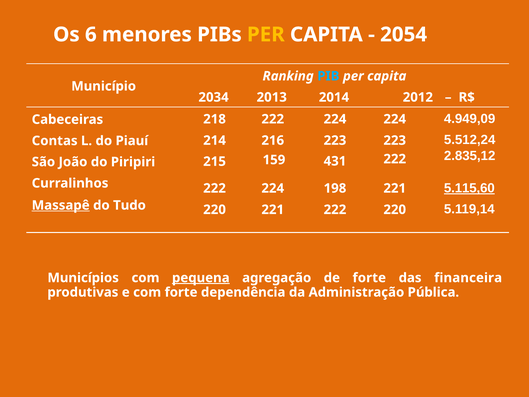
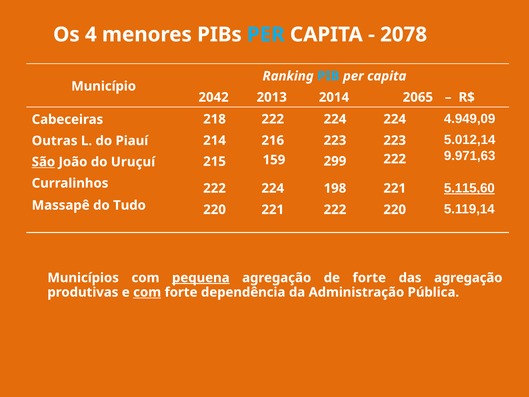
6: 6 -> 4
PER at (266, 35) colour: yellow -> light blue
2054: 2054 -> 2078
2034: 2034 -> 2042
2012: 2012 -> 2065
5.512,24: 5.512,24 -> 5.012,14
Contas: Contas -> Outras
2.835,12: 2.835,12 -> 9.971,63
431: 431 -> 299
São underline: none -> present
Piripiri: Piripiri -> Uruçuí
Massapê underline: present -> none
das financeira: financeira -> agregação
com at (147, 292) underline: none -> present
